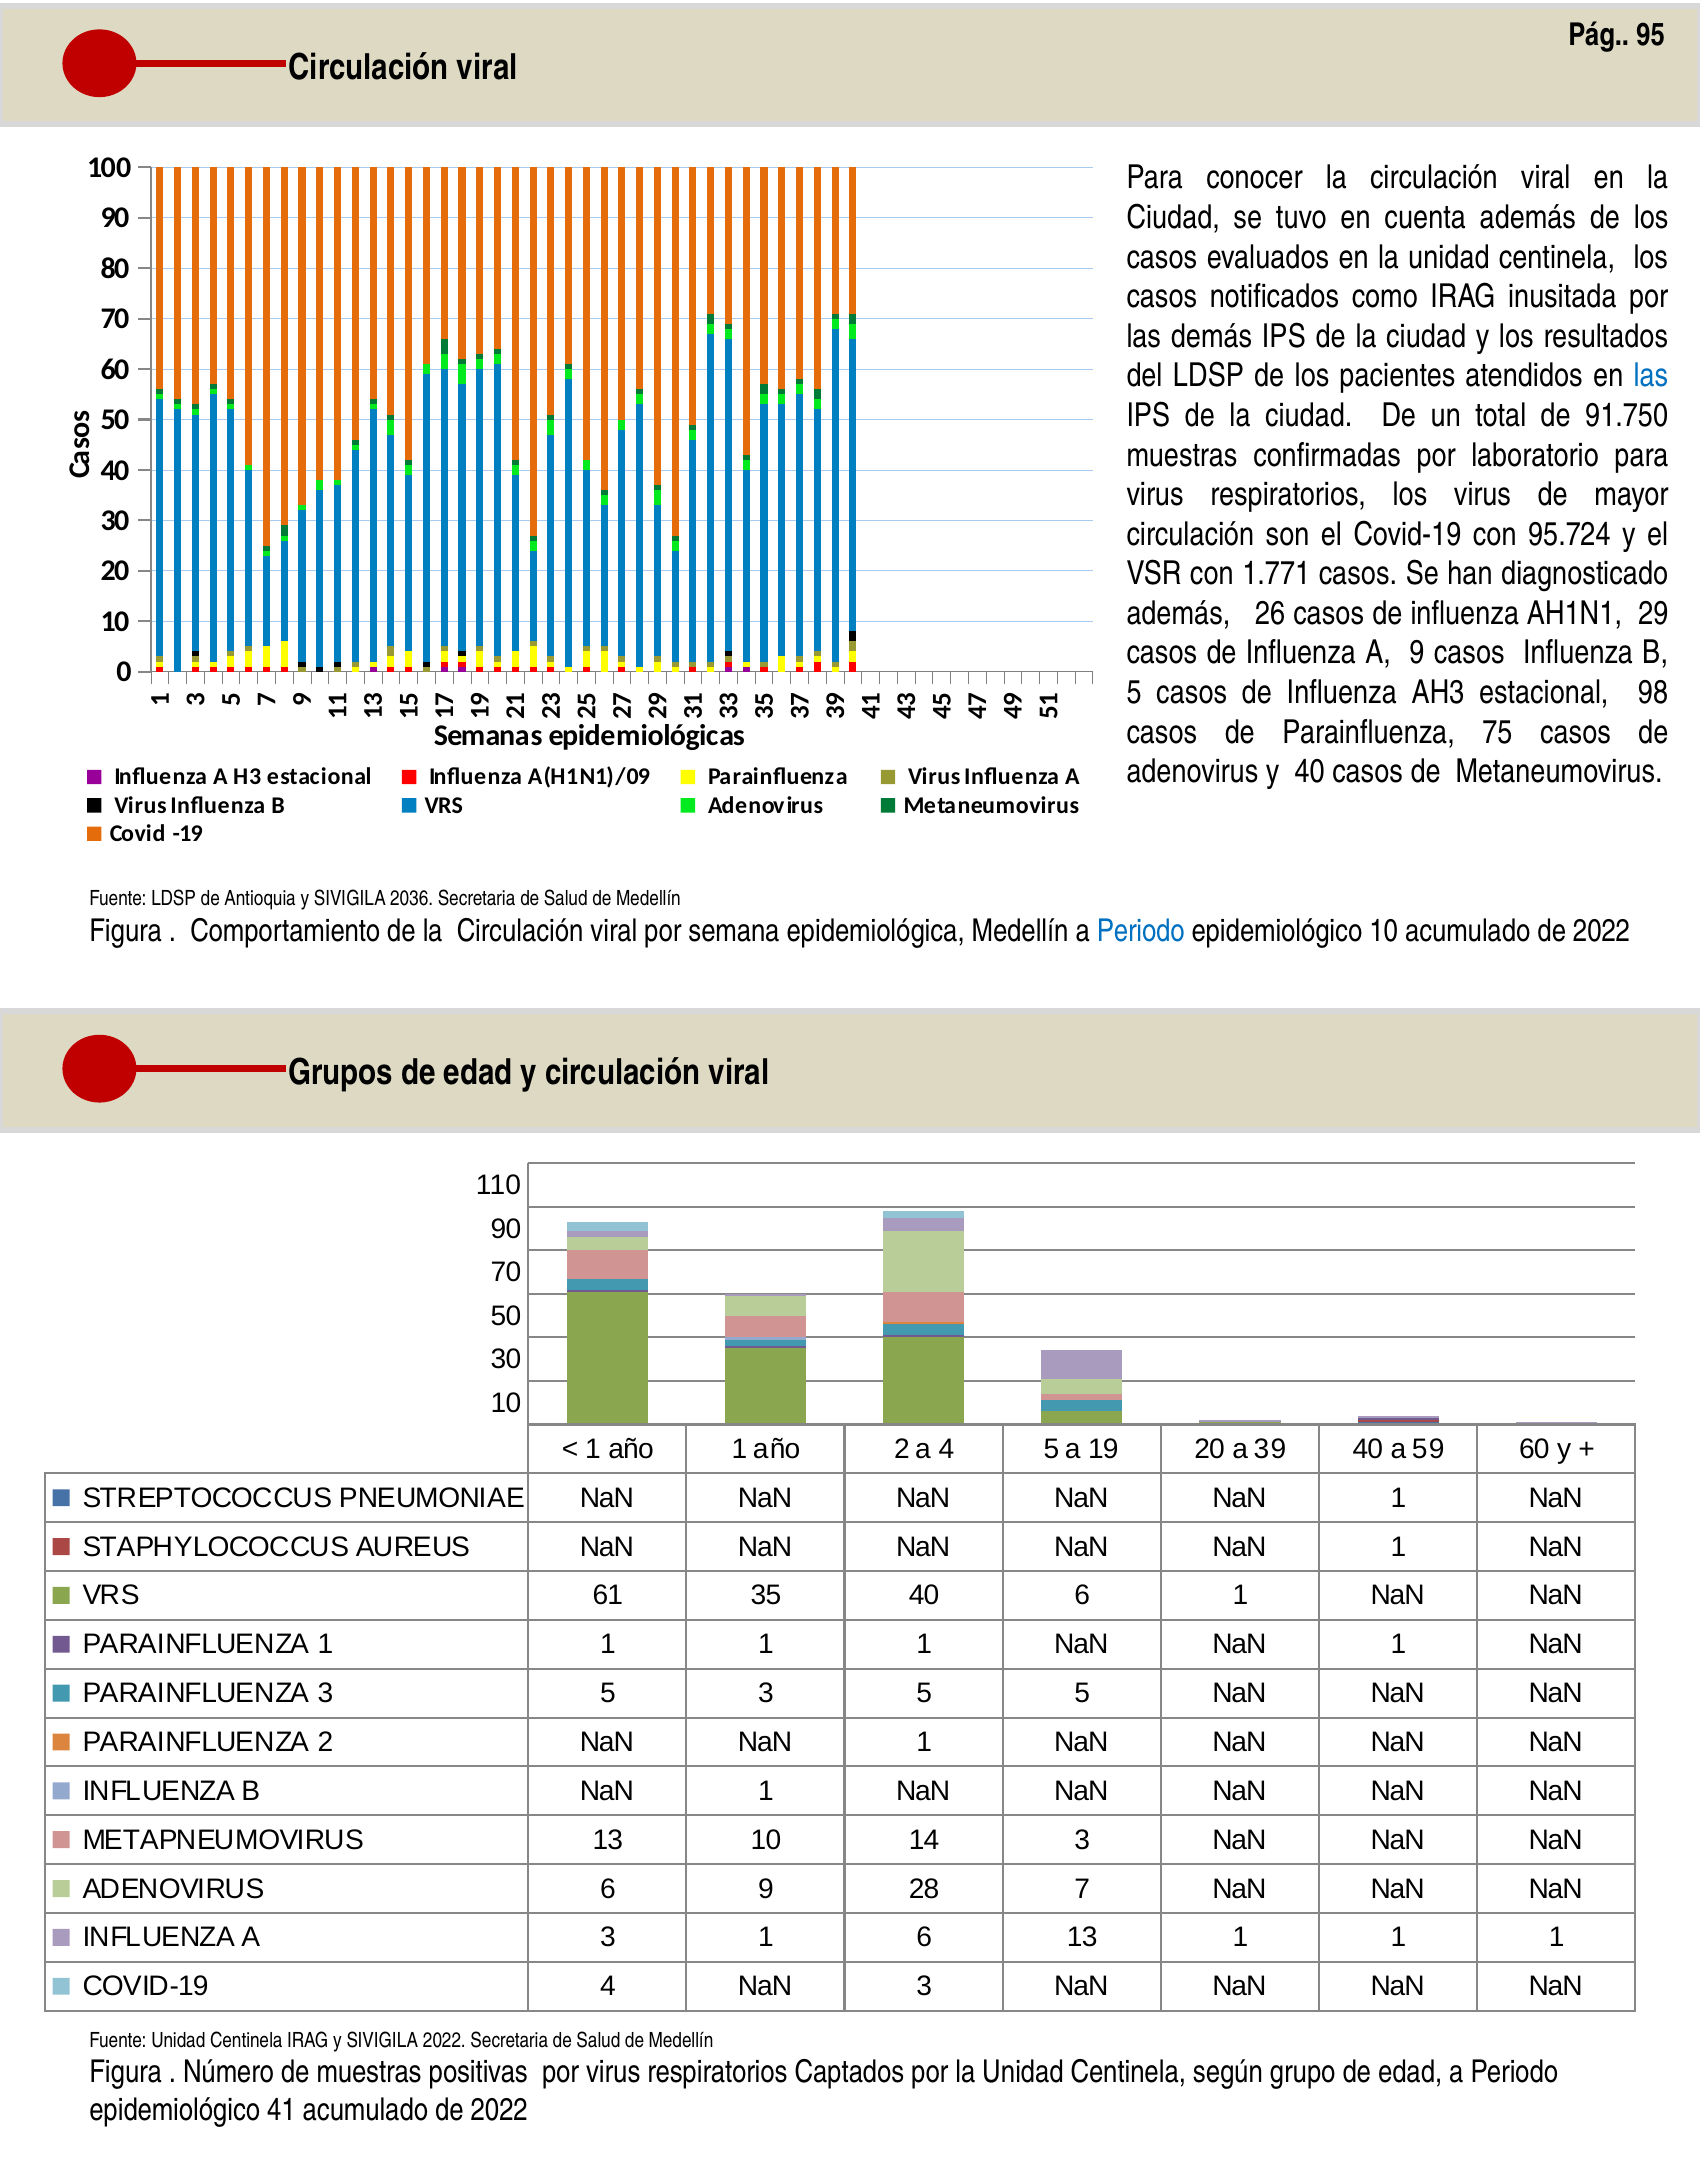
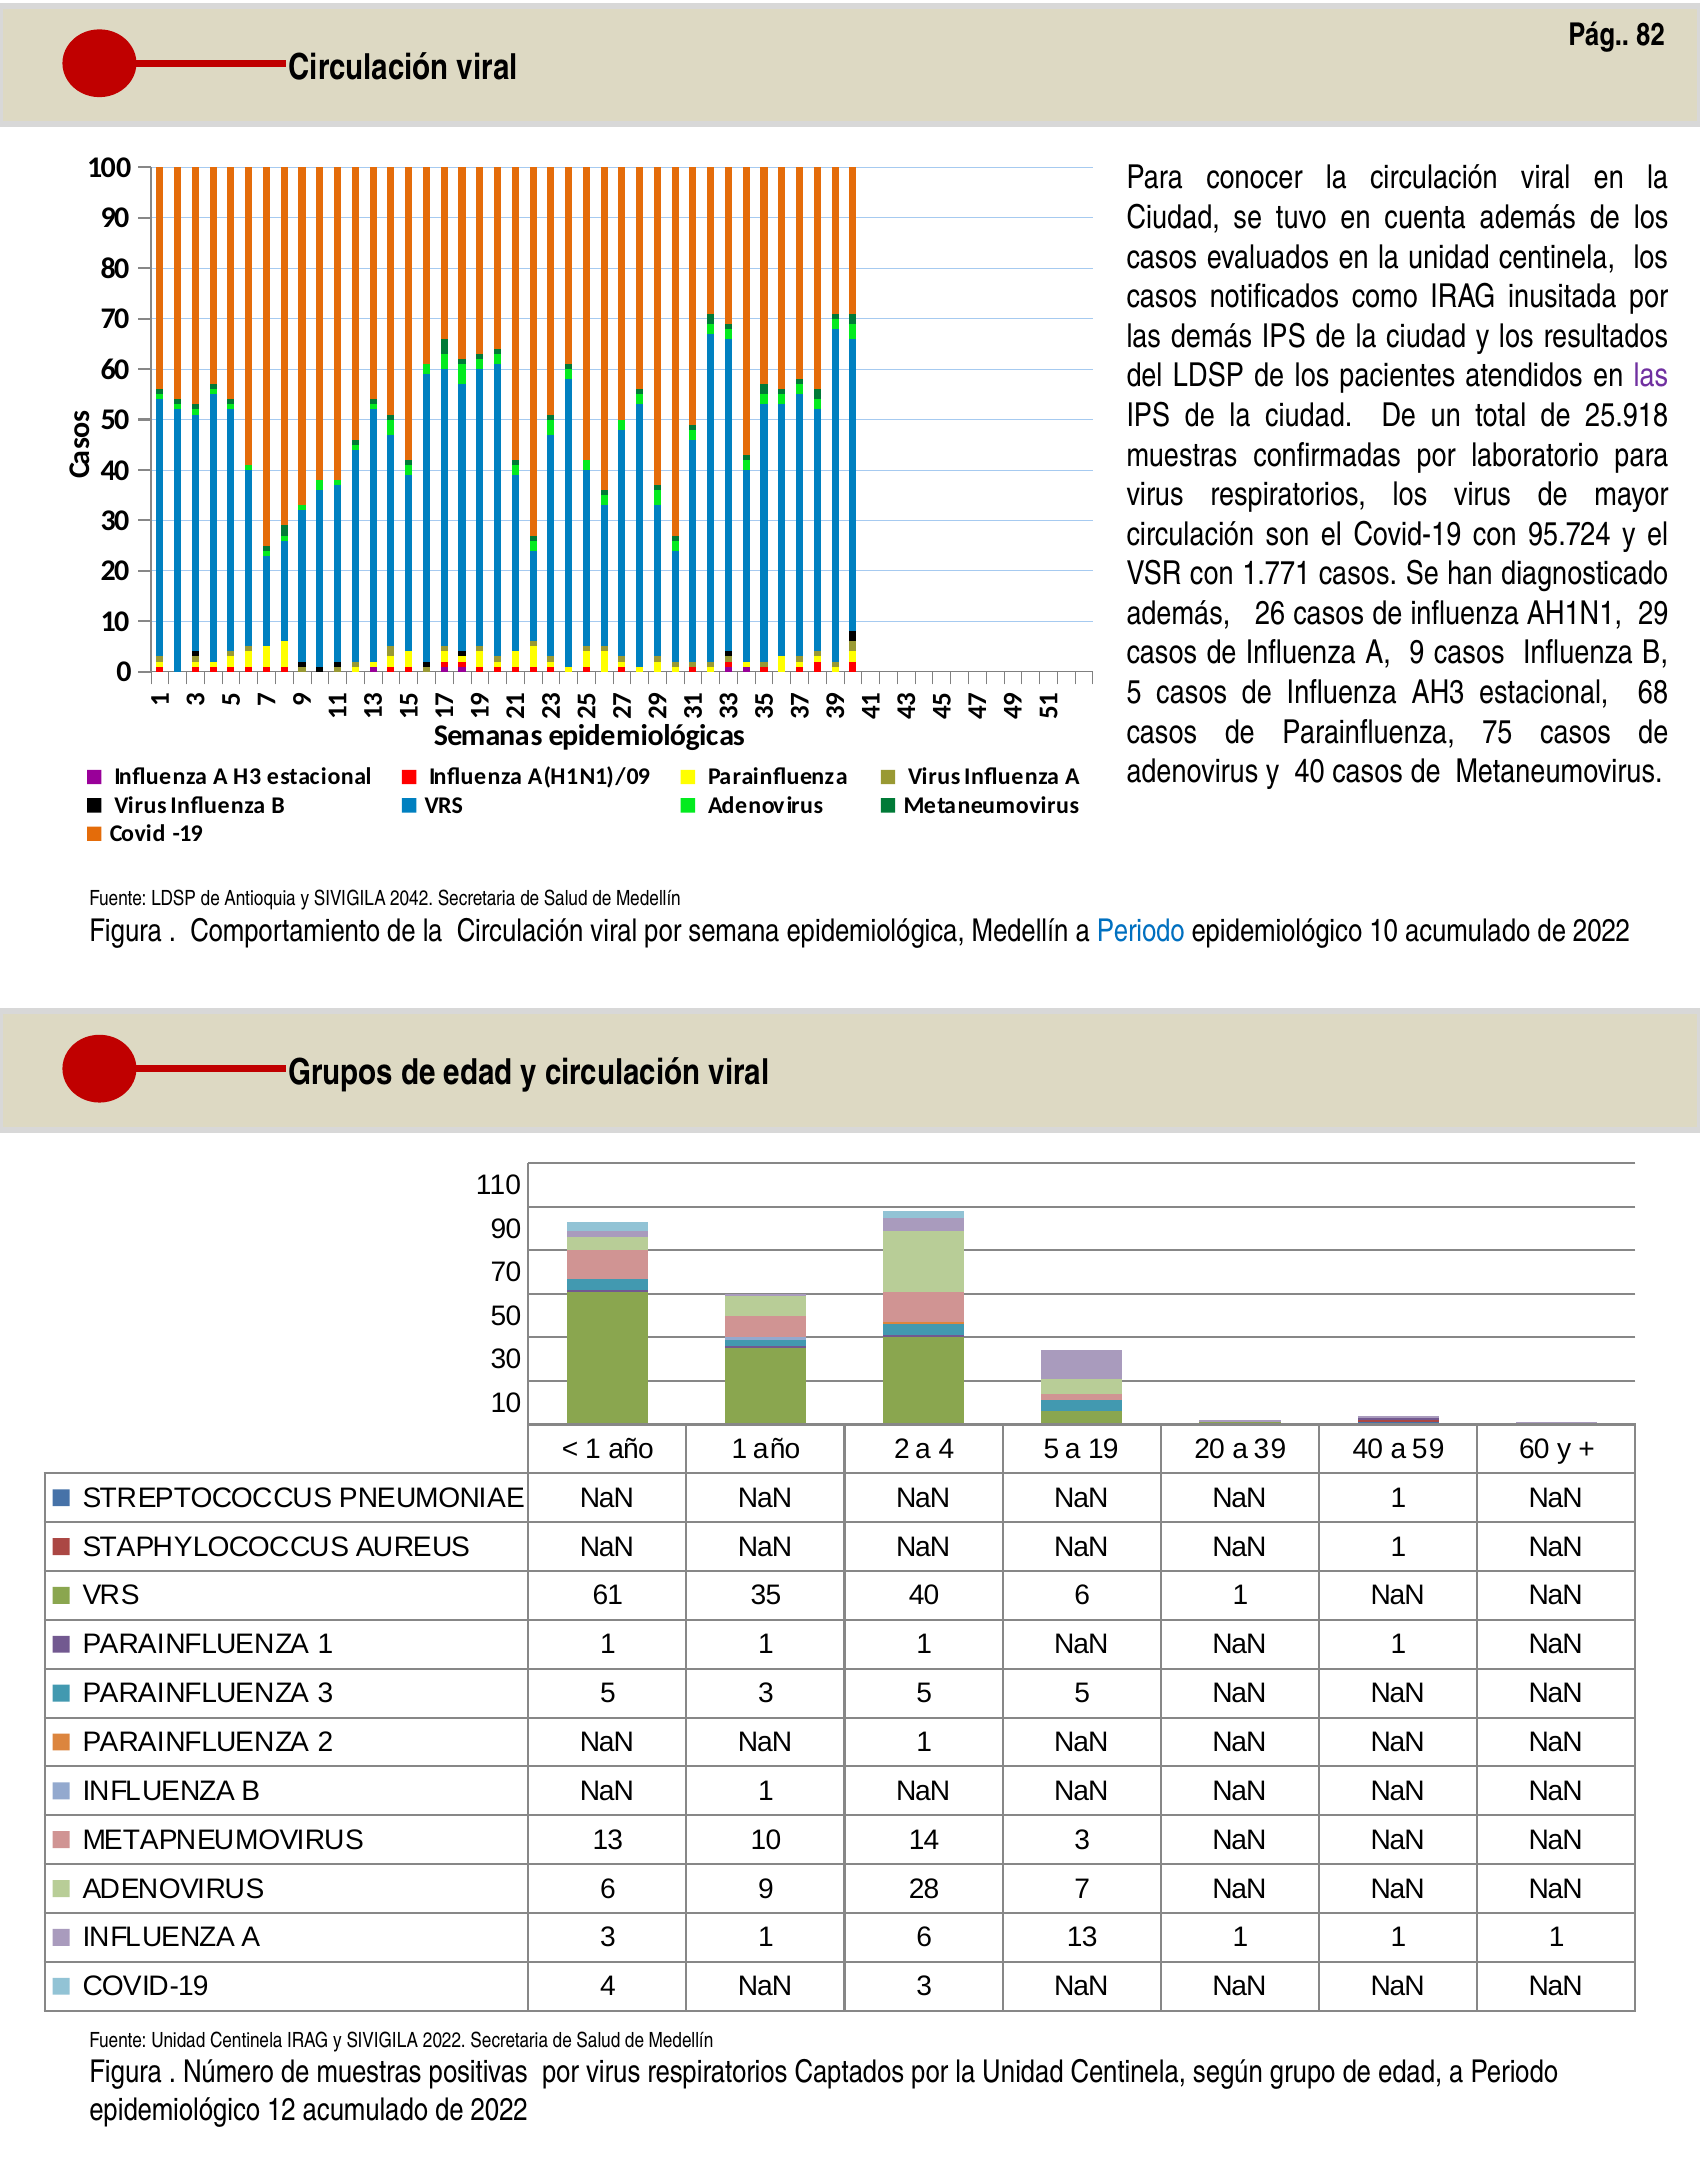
95: 95 -> 82
las at (1651, 376) colour: blue -> purple
91.750: 91.750 -> 25.918
98: 98 -> 68
2036: 2036 -> 2042
41: 41 -> 12
